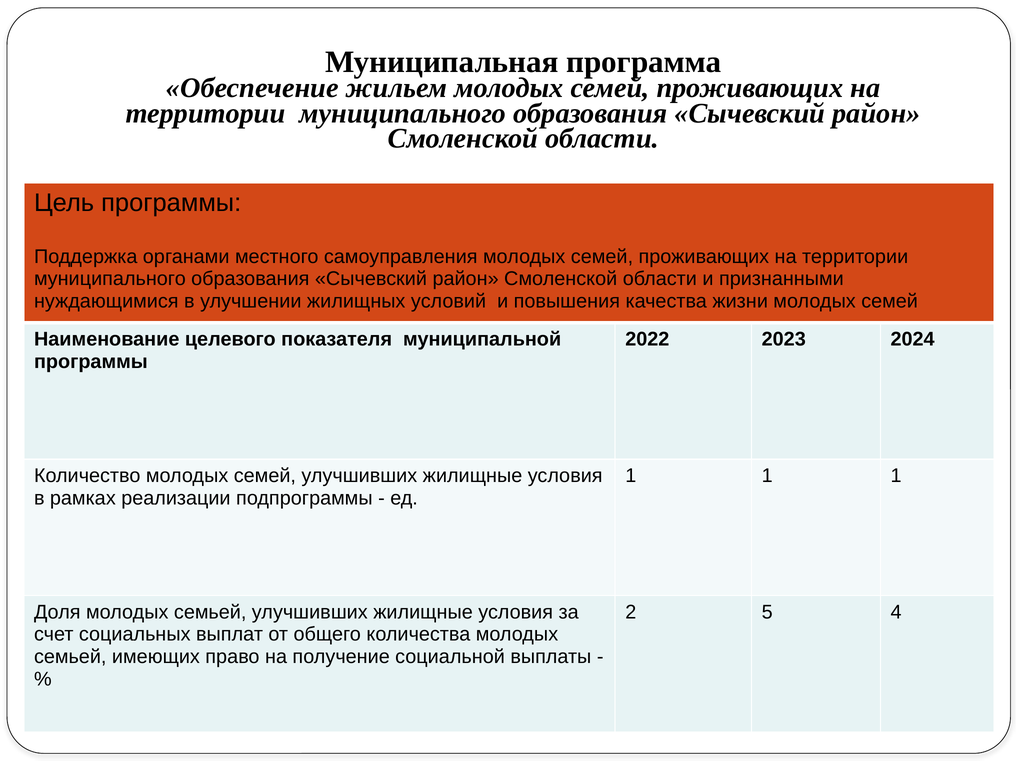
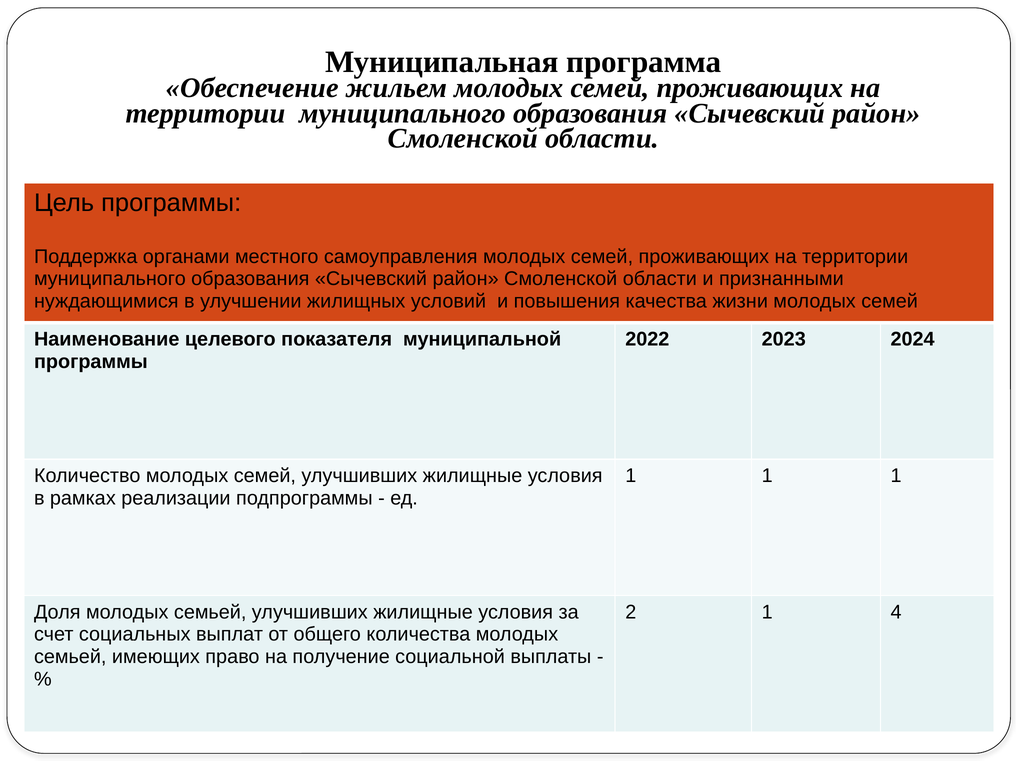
2 5: 5 -> 1
